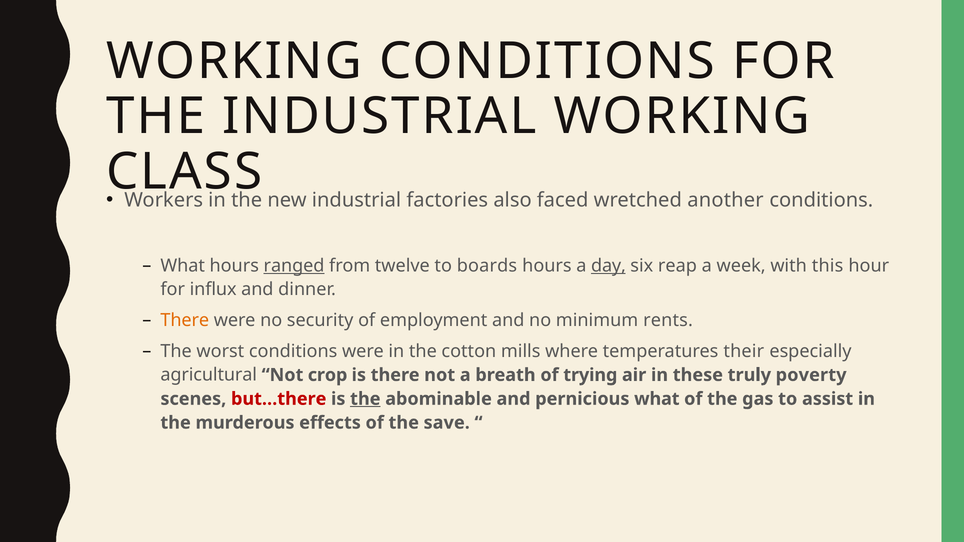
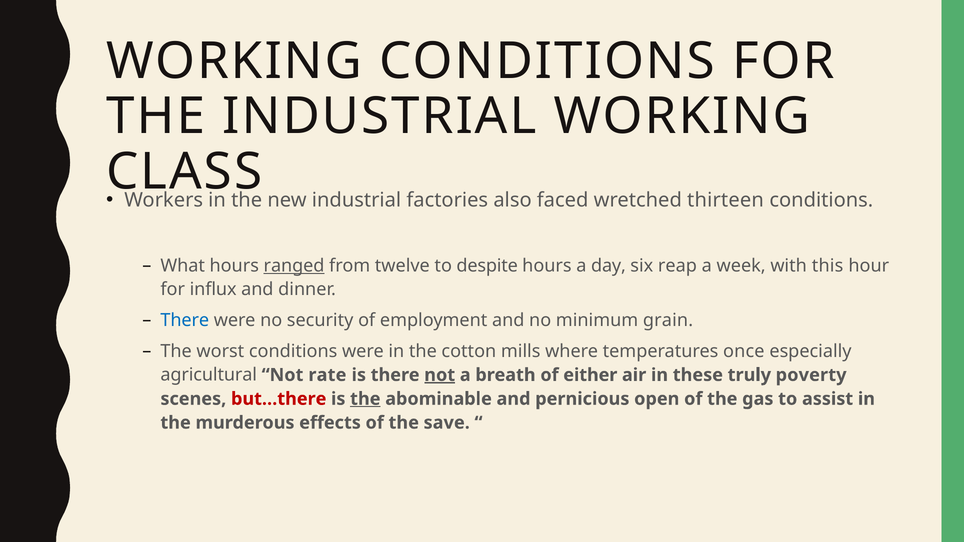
another: another -> thirteen
boards: boards -> despite
day underline: present -> none
There at (185, 320) colour: orange -> blue
rents: rents -> grain
their: their -> once
crop: crop -> rate
not at (440, 375) underline: none -> present
trying: trying -> either
pernicious what: what -> open
